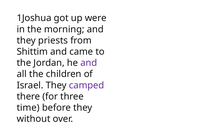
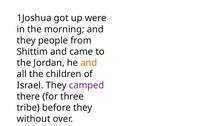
priests: priests -> people
and at (89, 63) colour: purple -> orange
time: time -> tribe
